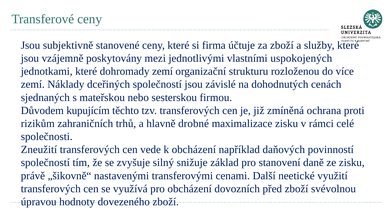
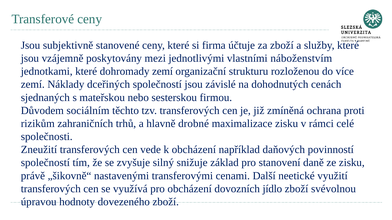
uspokojených: uspokojených -> náboženstvím
kupujícím: kupujícím -> sociálním
před: před -> jídlo
